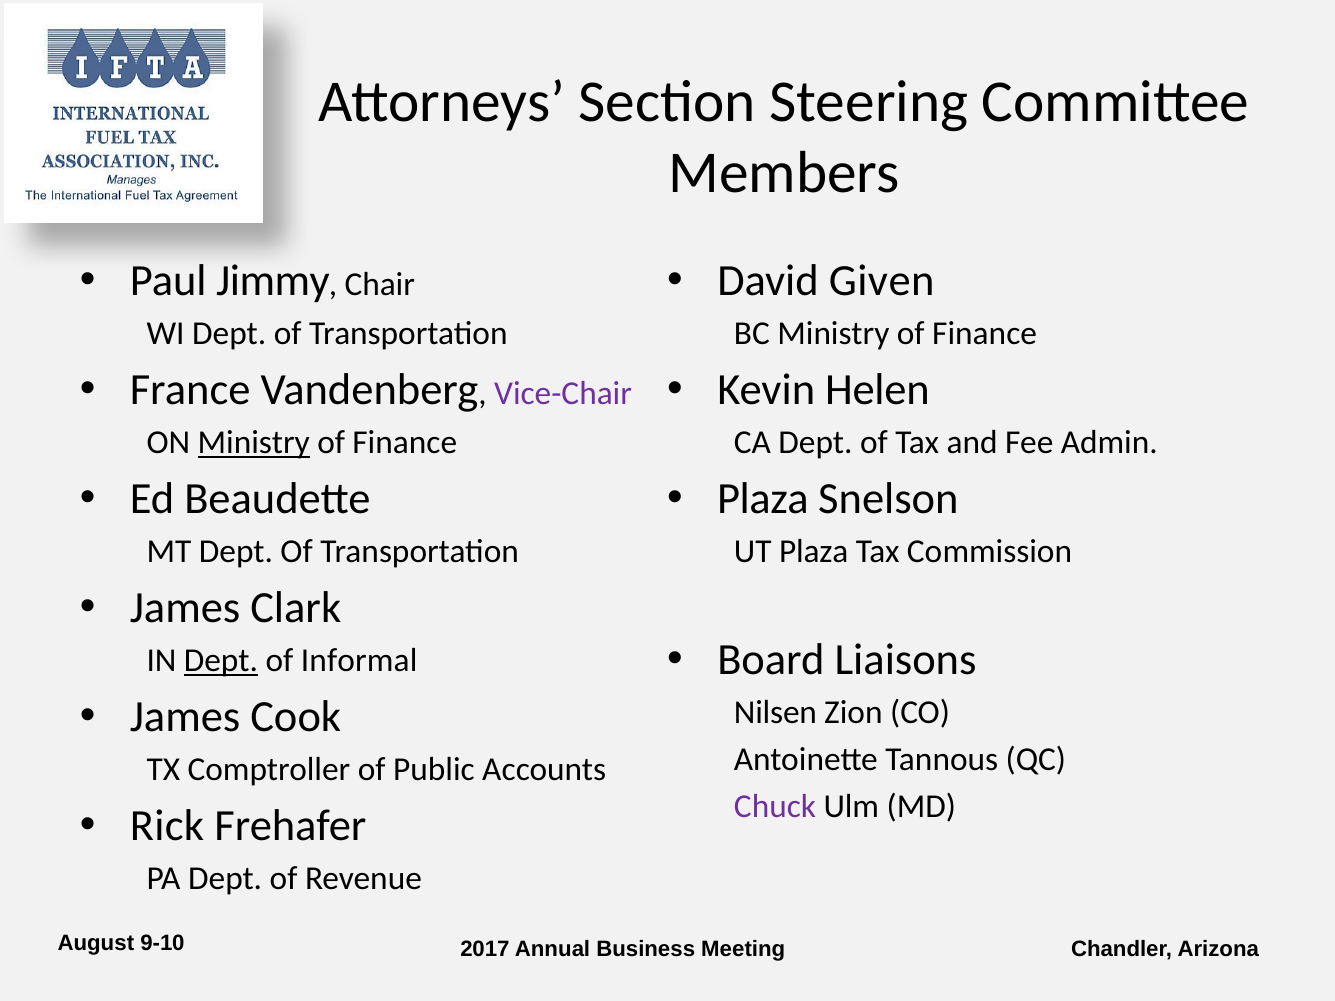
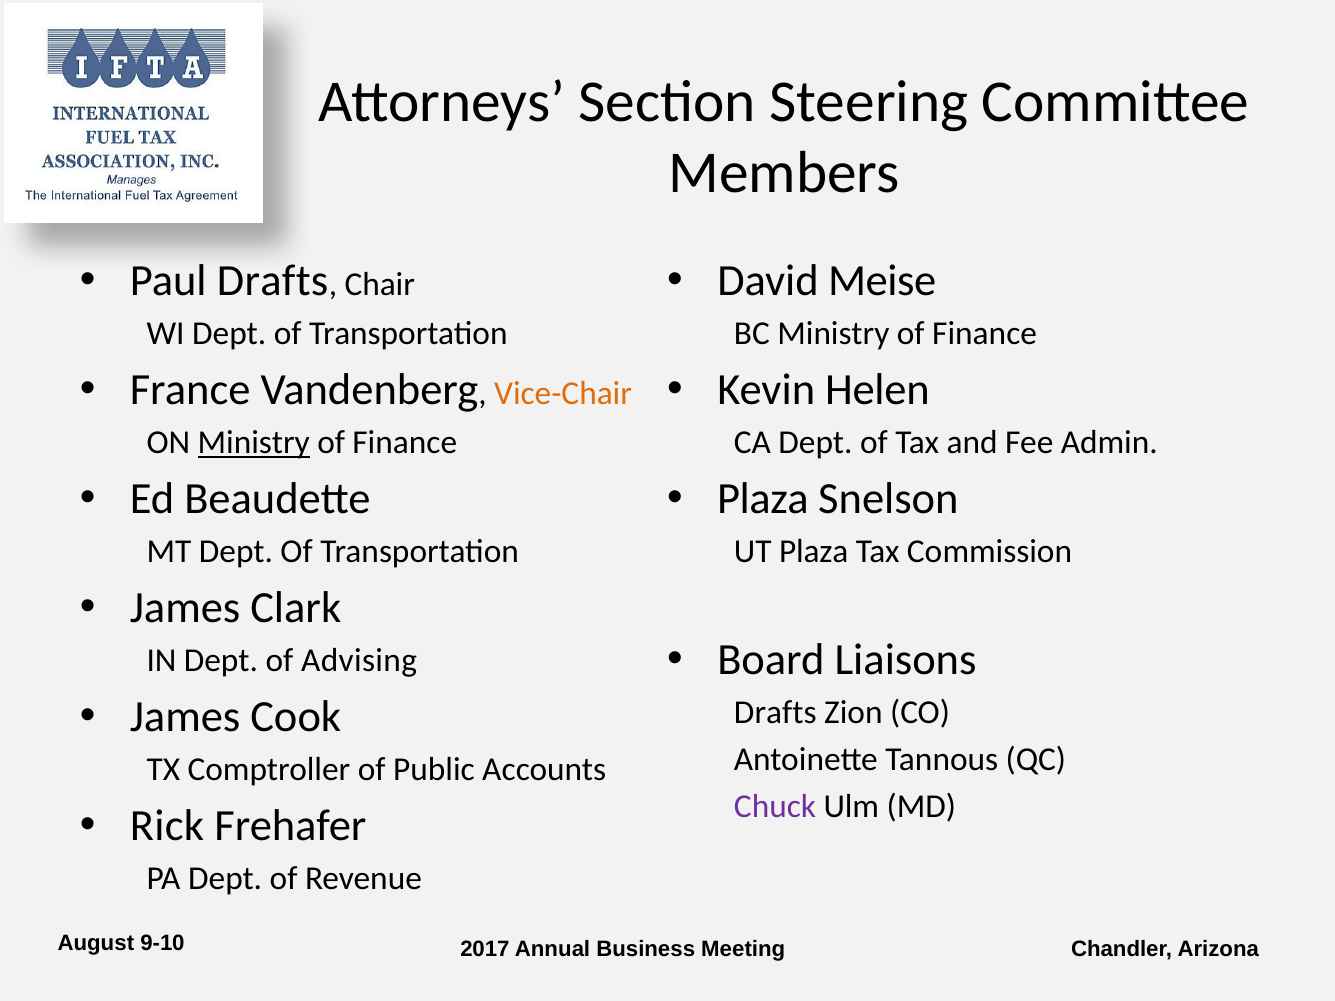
Paul Jimmy: Jimmy -> Drafts
Given: Given -> Meise
Vice-Chair colour: purple -> orange
Dept at (221, 661) underline: present -> none
Informal: Informal -> Advising
Nilsen at (775, 713): Nilsen -> Drafts
